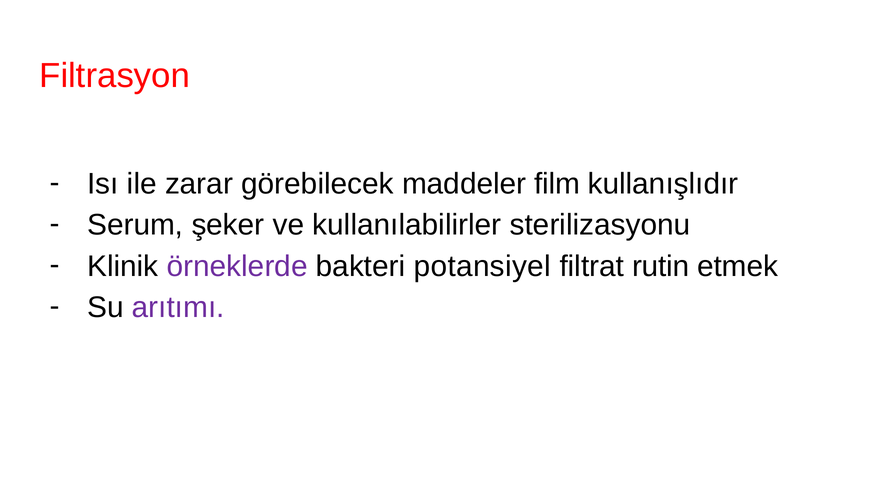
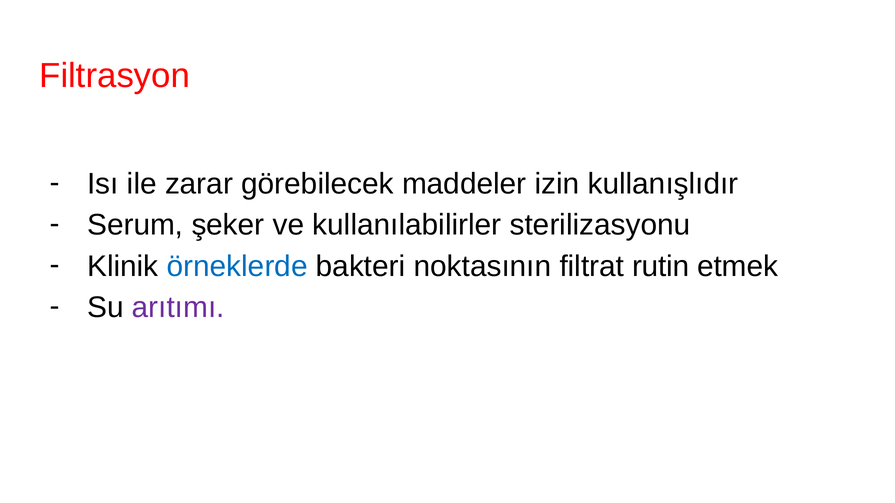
film: film -> izin
örneklerde colour: purple -> blue
potansiyel: potansiyel -> noktasının
